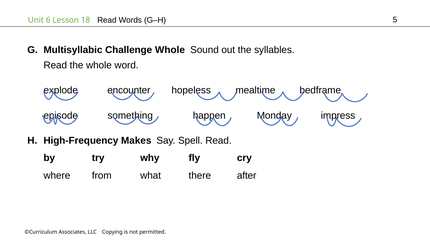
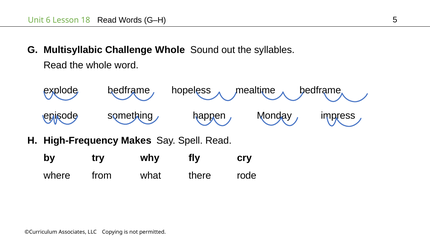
explode encounter: encounter -> bedframe
after: after -> rode
